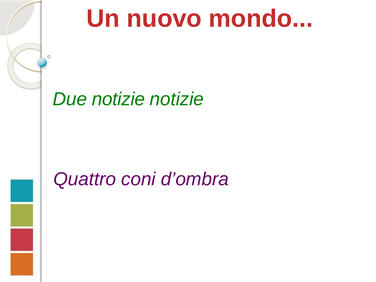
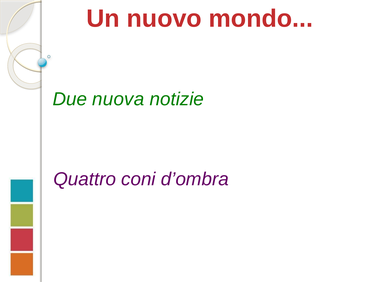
Due notizie: notizie -> nuova
